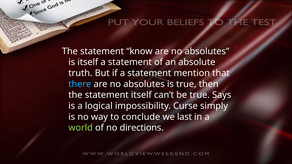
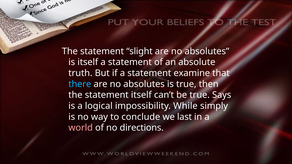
know: know -> slight
mention: mention -> examine
Curse: Curse -> While
world colour: light green -> pink
